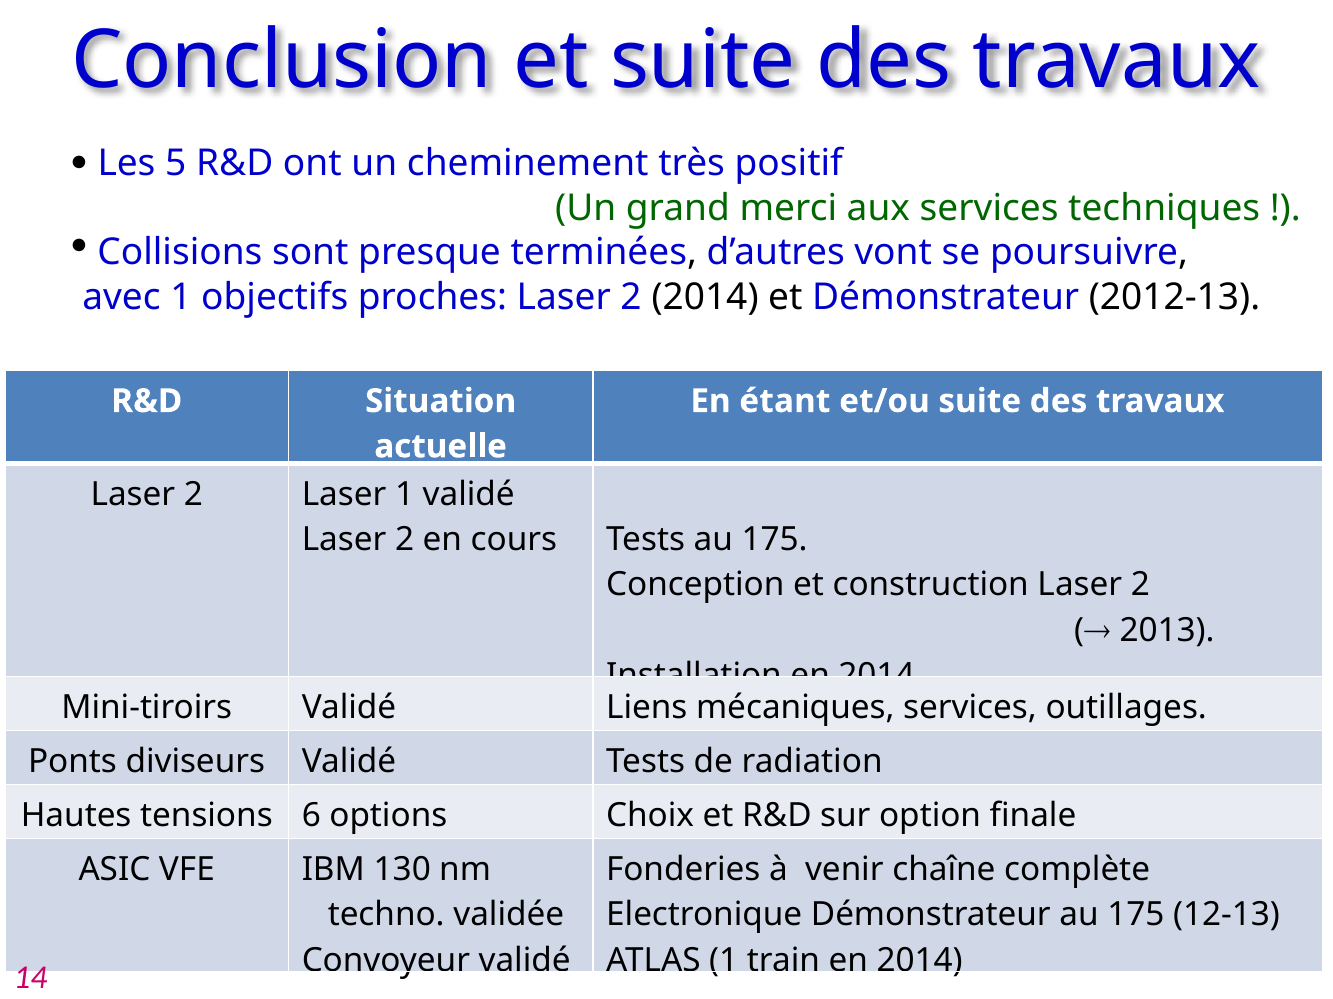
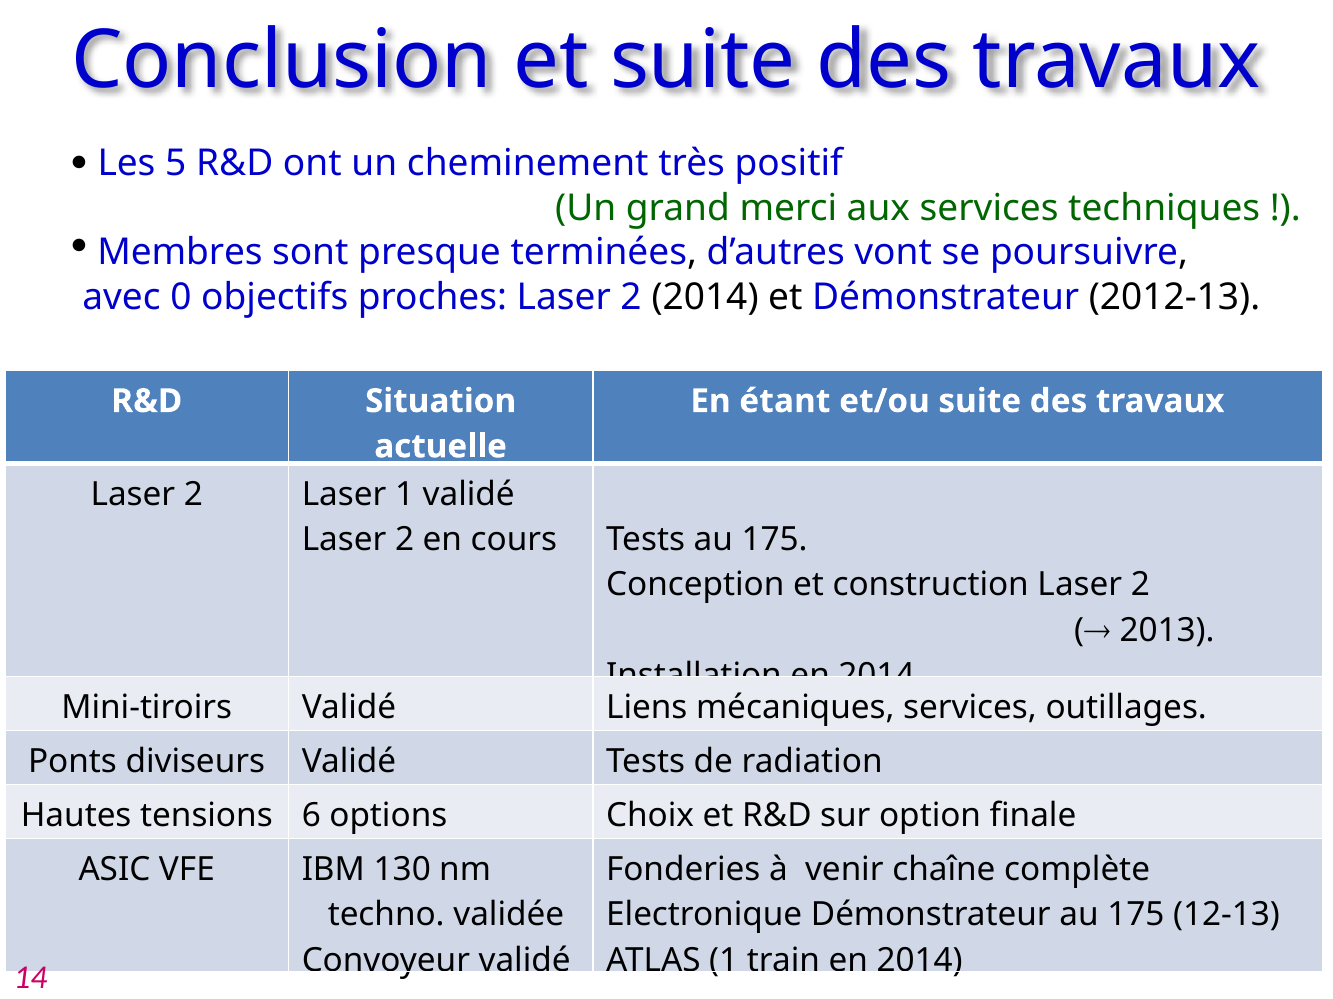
Collisions: Collisions -> Membres
avec 1: 1 -> 0
